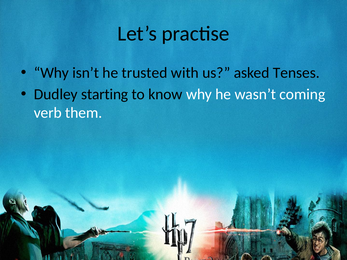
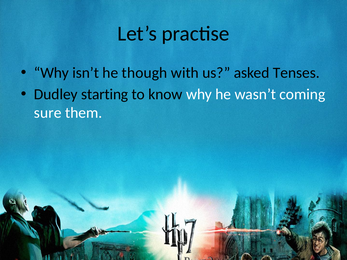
trusted: trusted -> though
verb: verb -> sure
